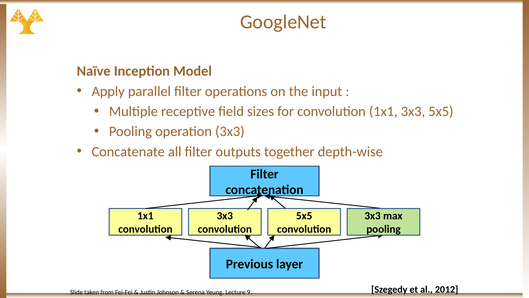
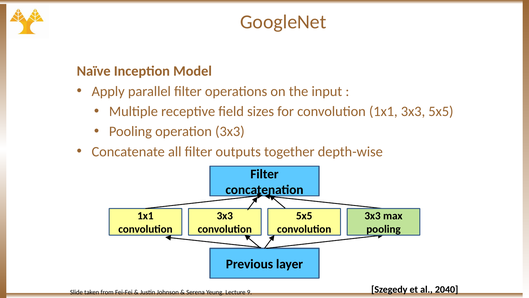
2012: 2012 -> 2040
